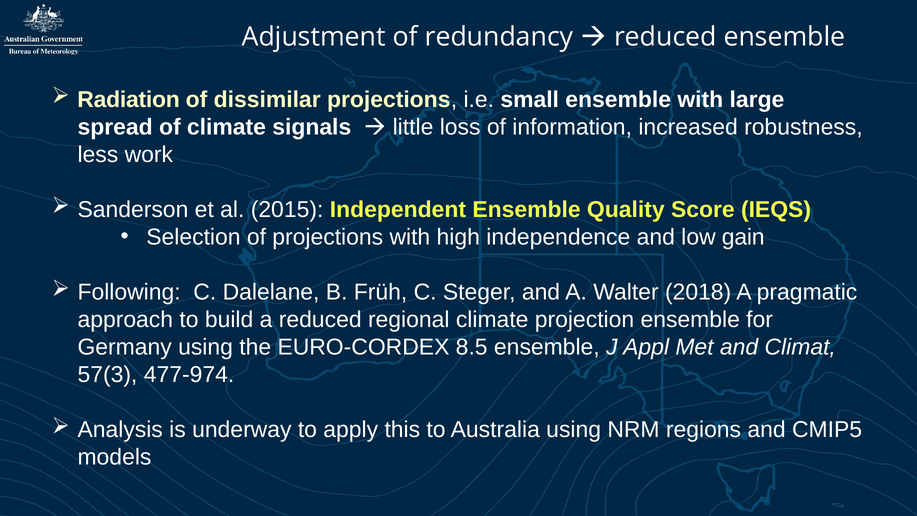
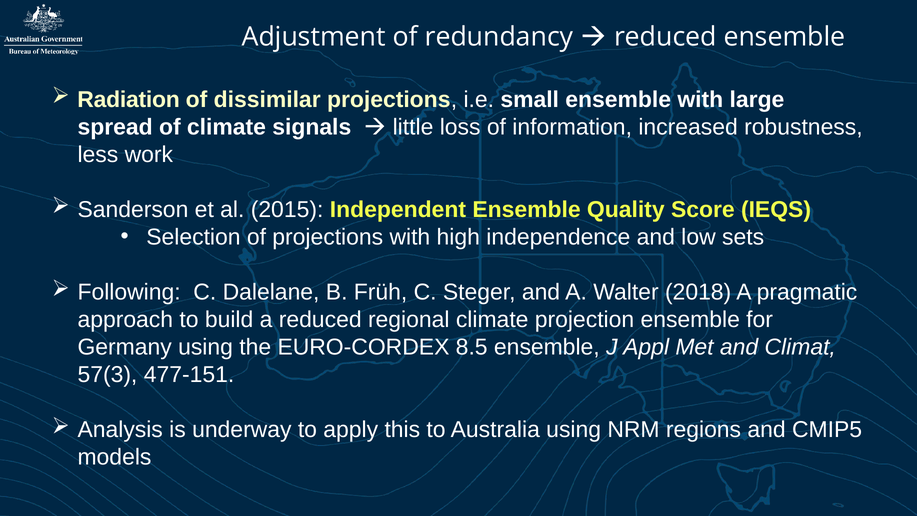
gain: gain -> sets
477-974: 477-974 -> 477-151
